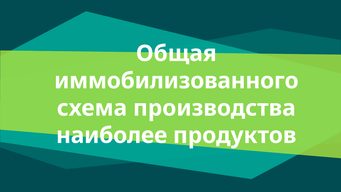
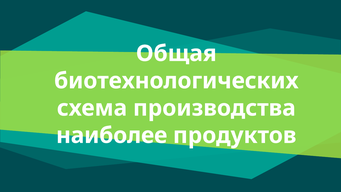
иммобилизованного: иммобилизованного -> биотехнологических
